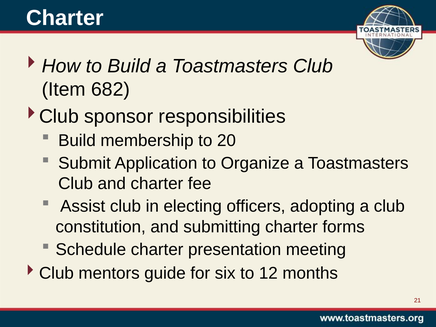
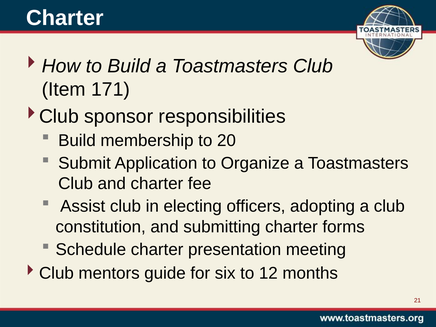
682: 682 -> 171
